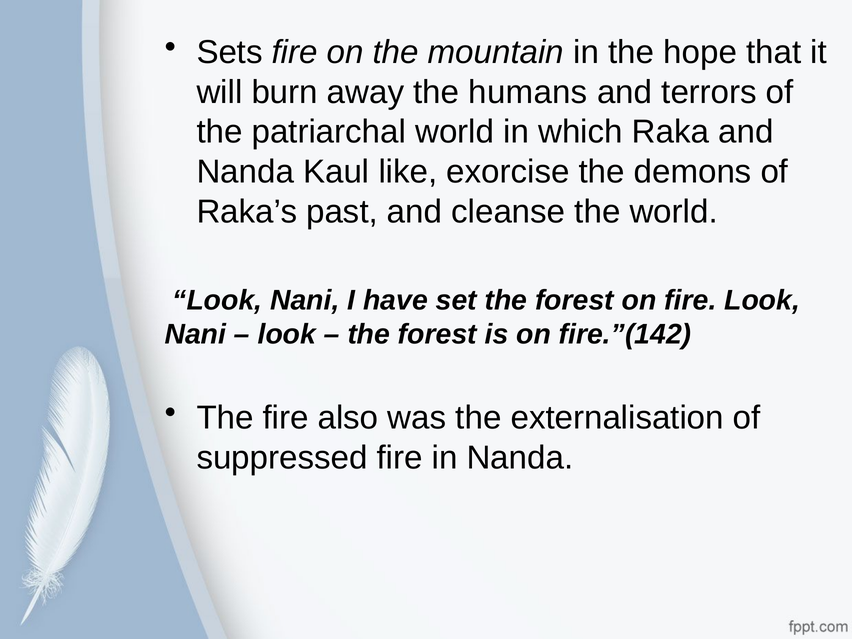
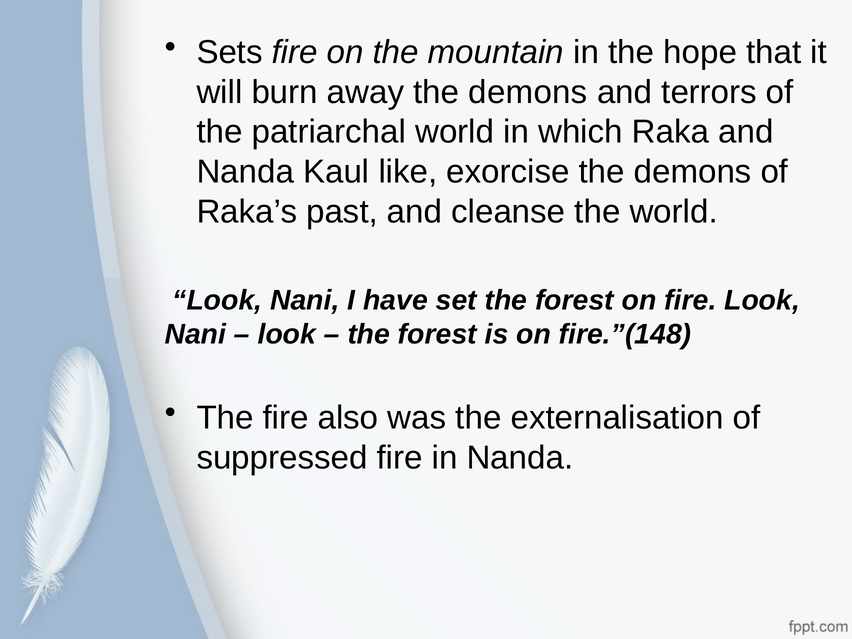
away the humans: humans -> demons
fire.”(142: fire.”(142 -> fire.”(148
